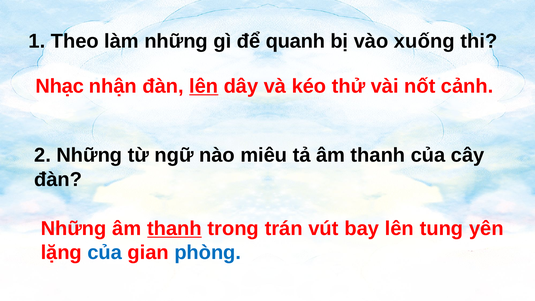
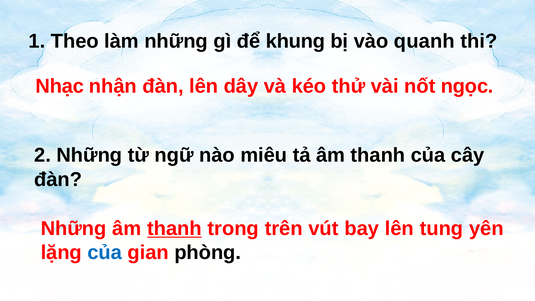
quanh: quanh -> khung
xuống: xuống -> quanh
lên at (204, 86) underline: present -> none
cảnh: cảnh -> ngọc
trán: trán -> trên
phòng colour: blue -> black
